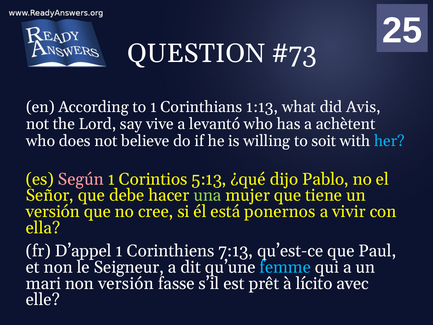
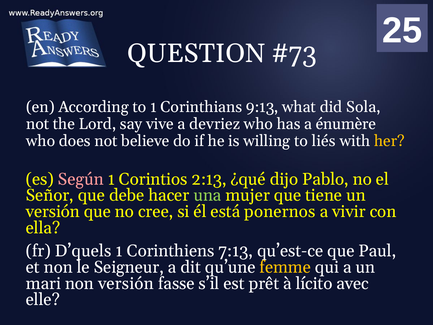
1:13: 1:13 -> 9:13
Avis: Avis -> Sola
levantó: levantó -> devriez
achètent: achètent -> énumère
soit: soit -> liés
her colour: light blue -> yellow
5:13: 5:13 -> 2:13
D’appel: D’appel -> D’quels
femme colour: light blue -> yellow
